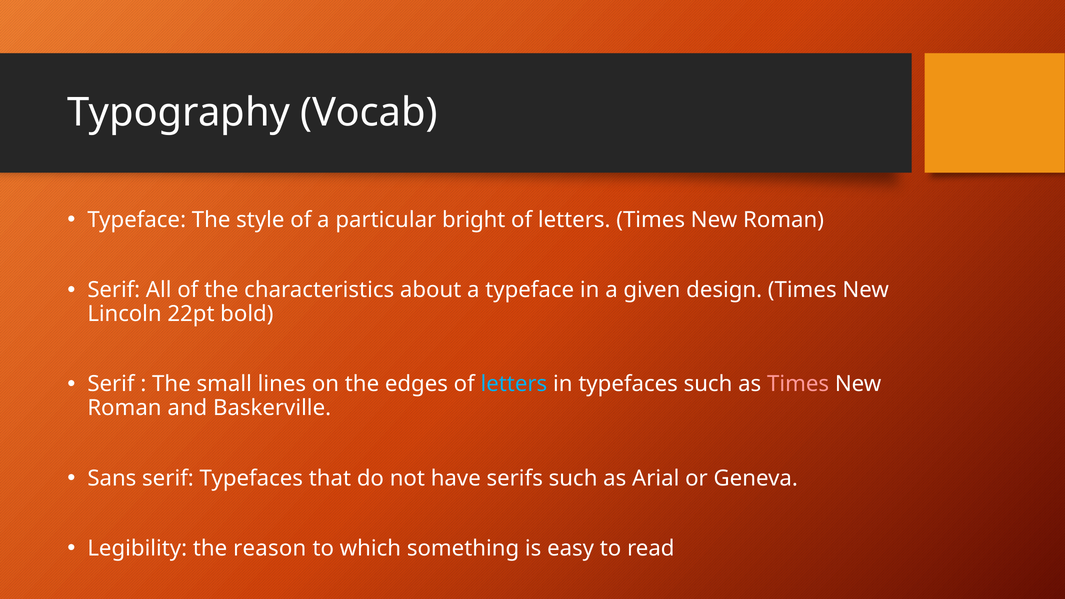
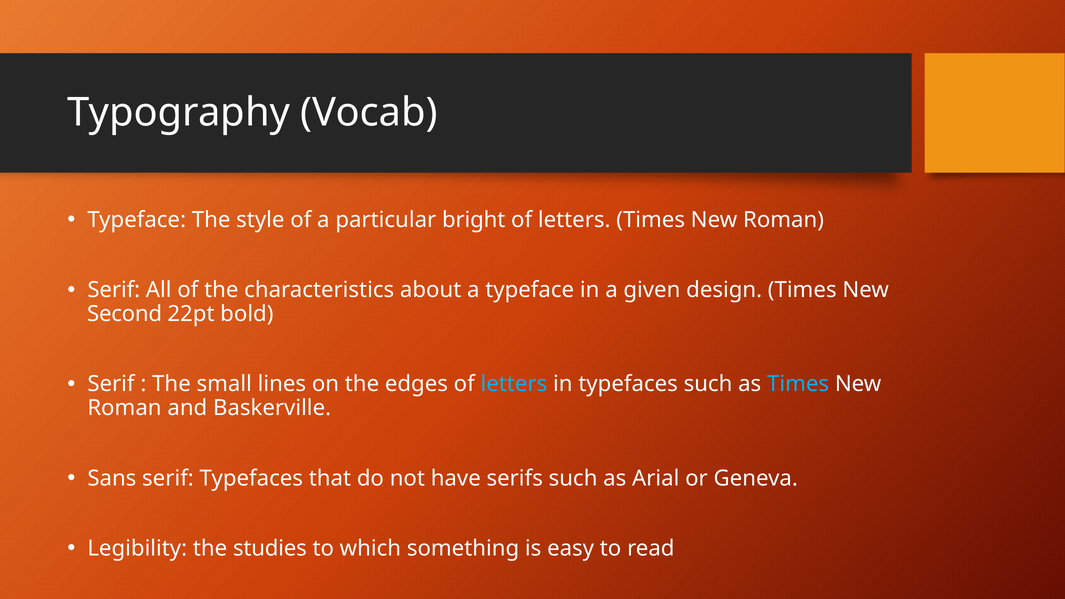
Lincoln: Lincoln -> Second
Times at (798, 384) colour: pink -> light blue
reason: reason -> studies
